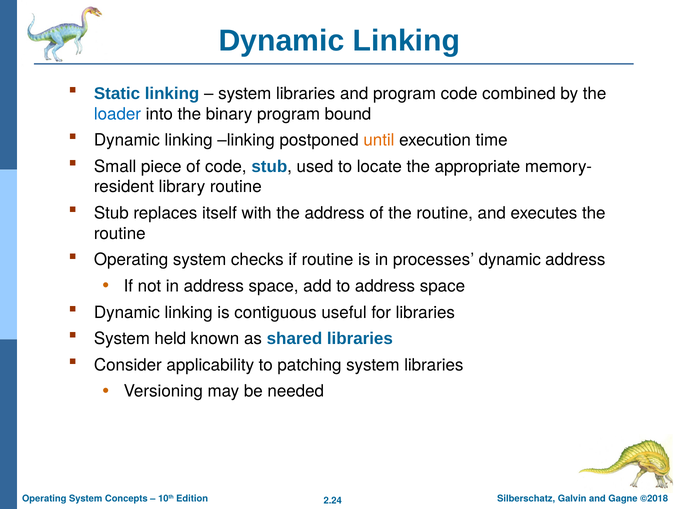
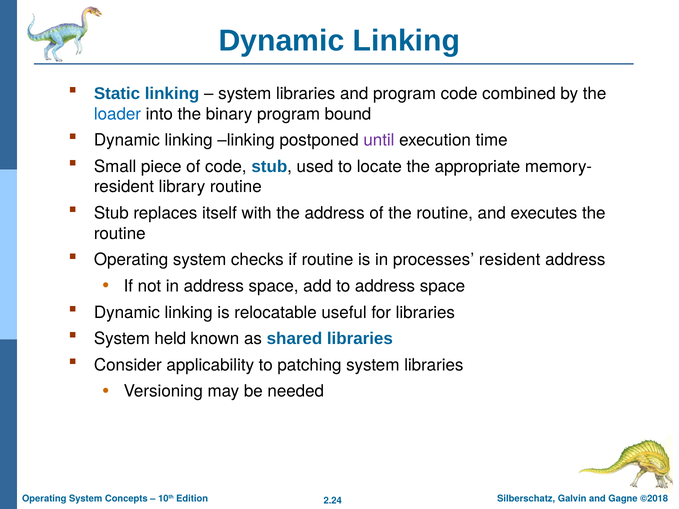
until colour: orange -> purple
processes dynamic: dynamic -> resident
contiguous: contiguous -> relocatable
